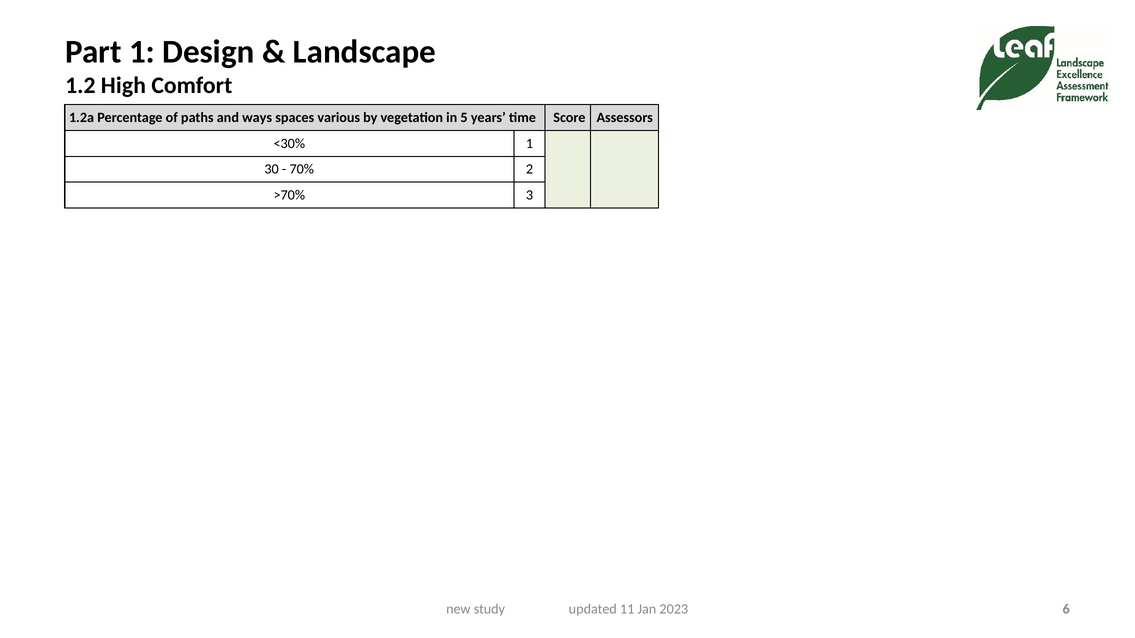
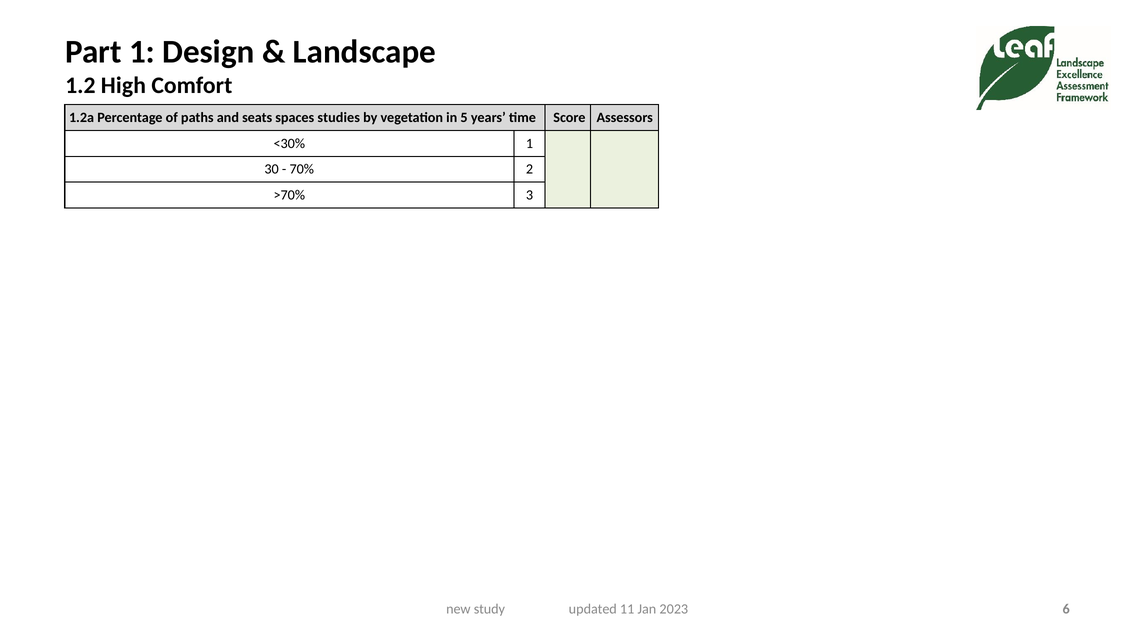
ways: ways -> seats
various: various -> studies
